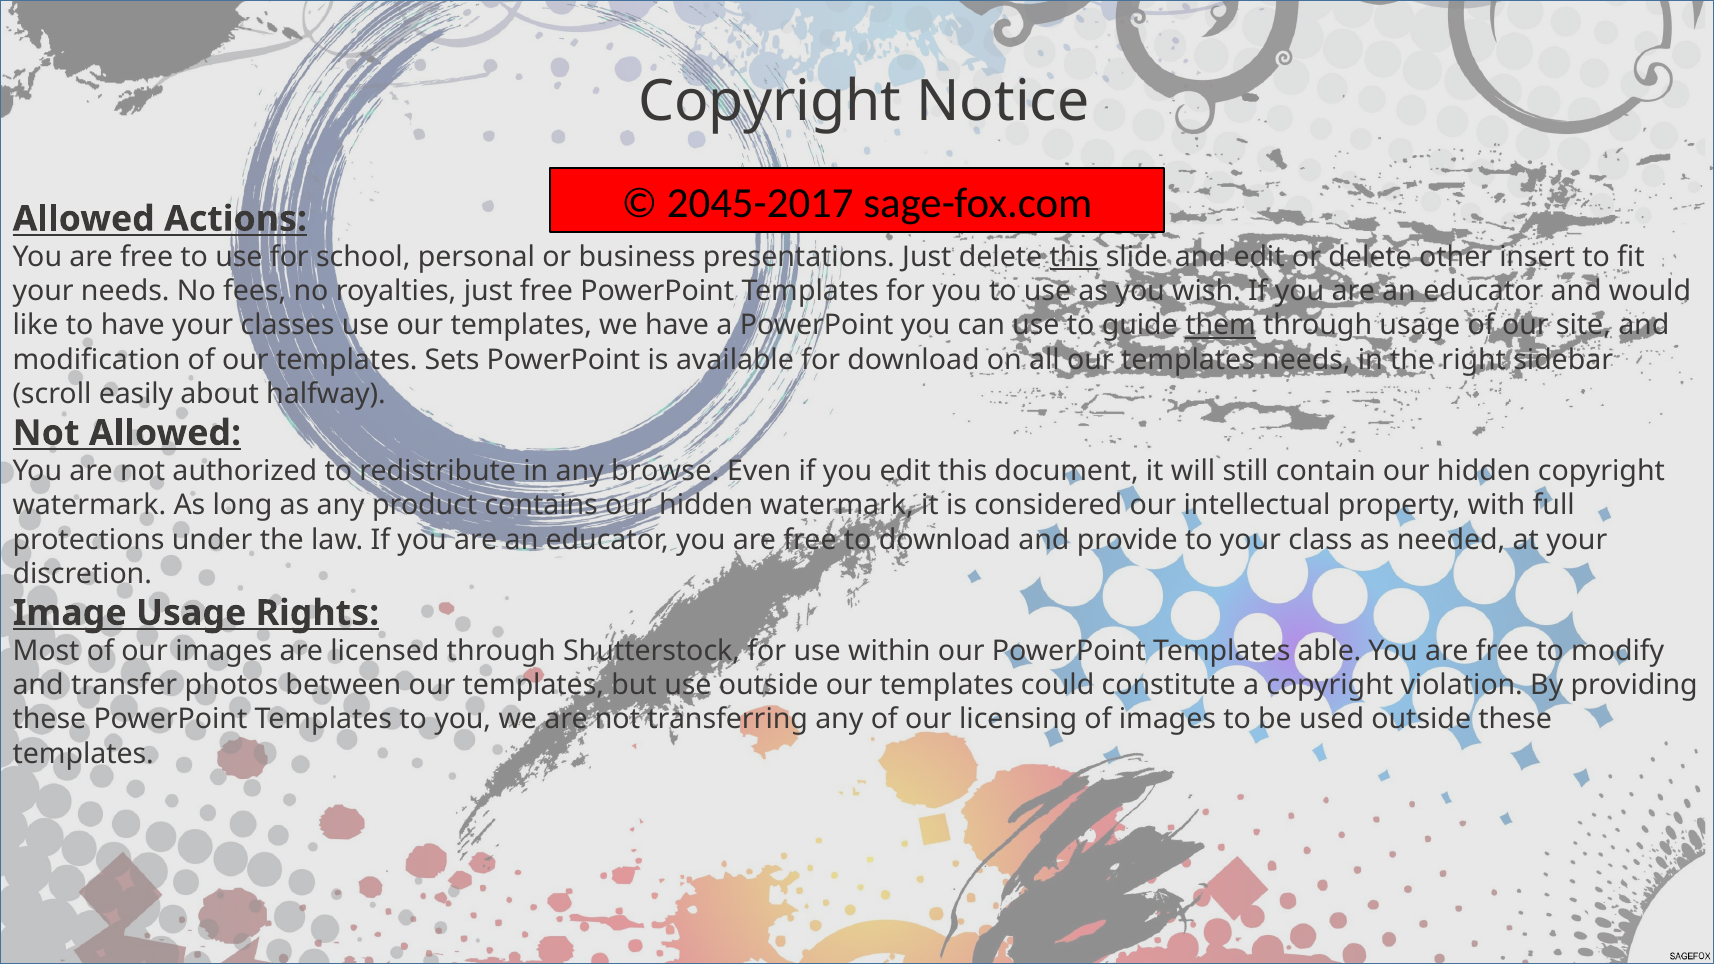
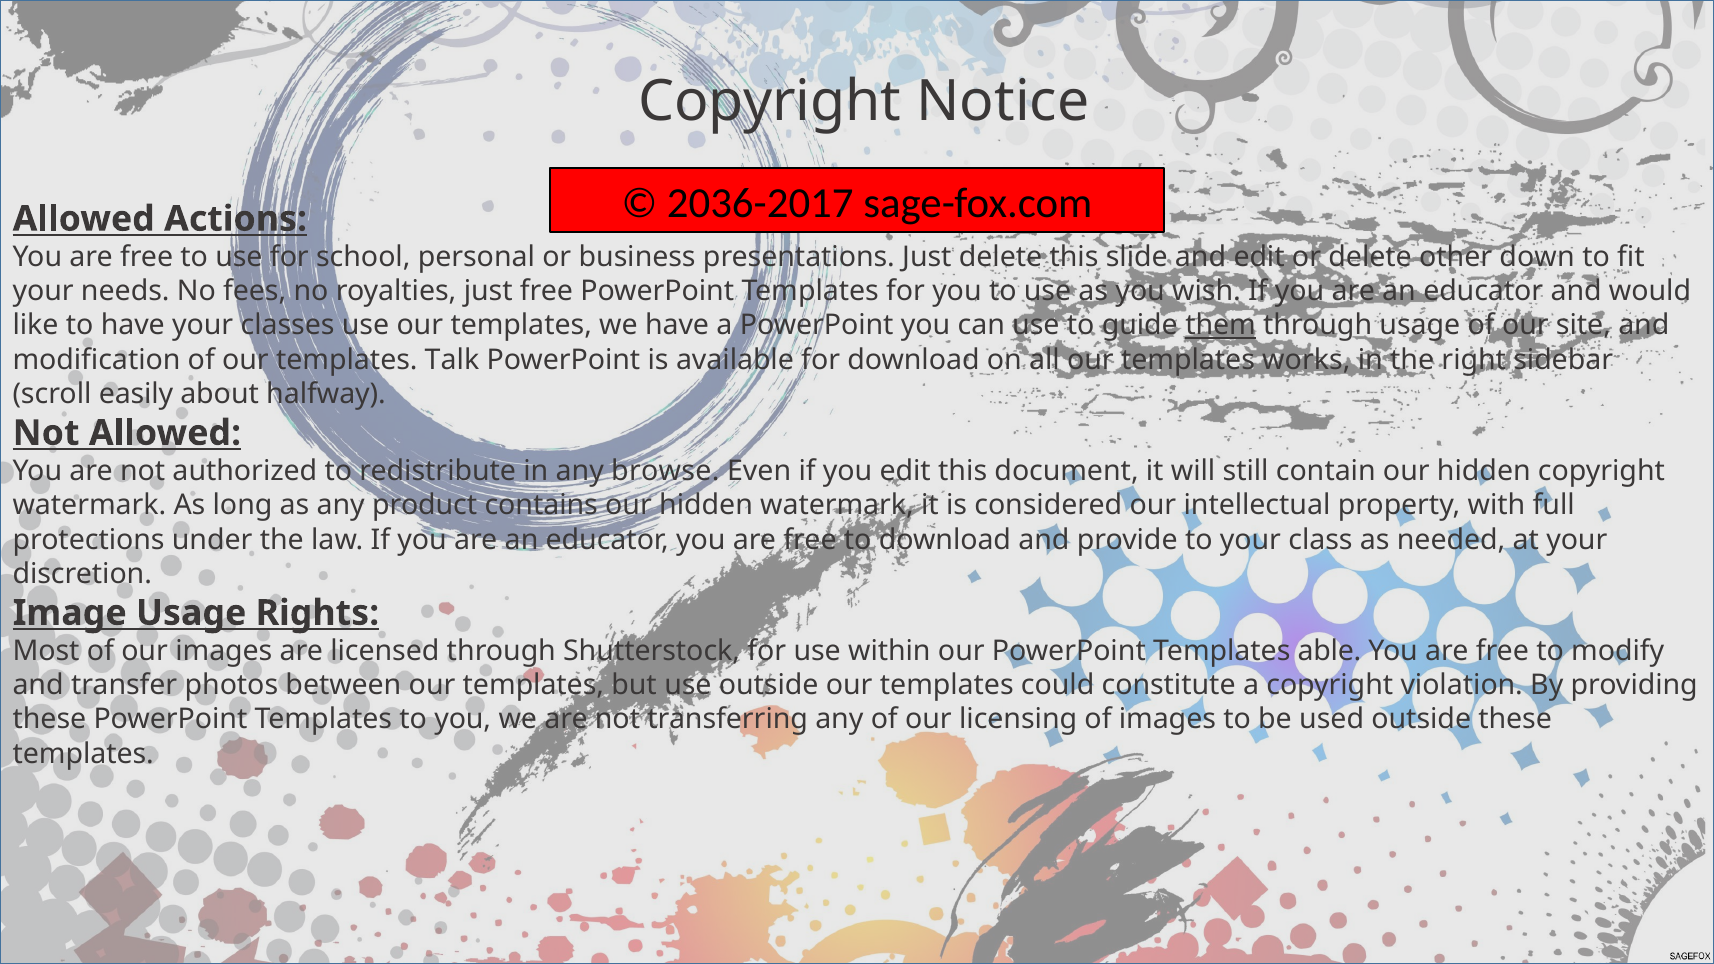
2045-2017: 2045-2017 -> 2036-2017
this at (1074, 257) underline: present -> none
insert: insert -> down
Sets: Sets -> Talk
templates needs: needs -> works
